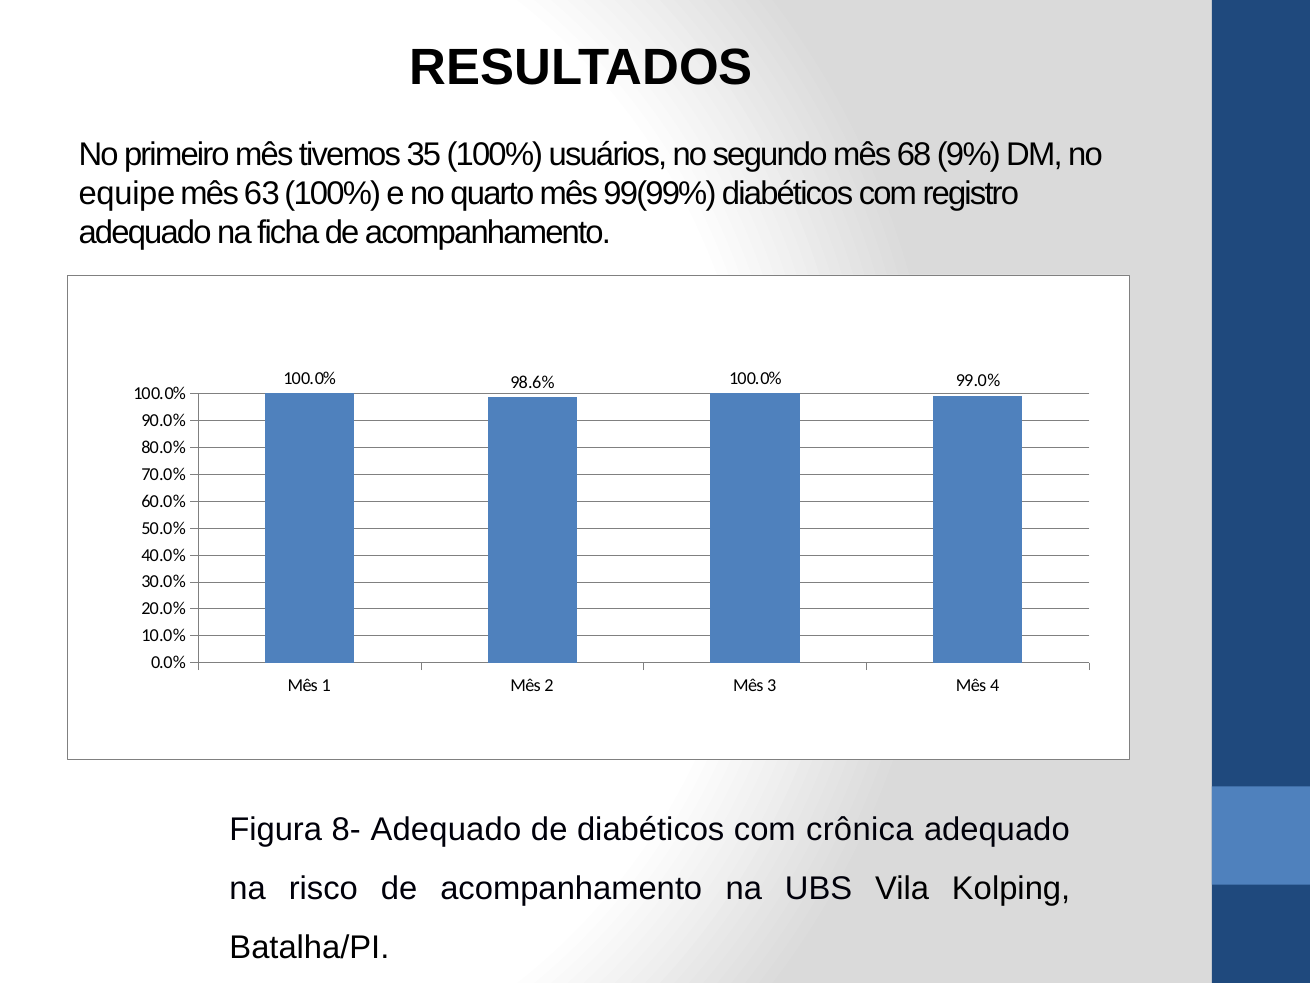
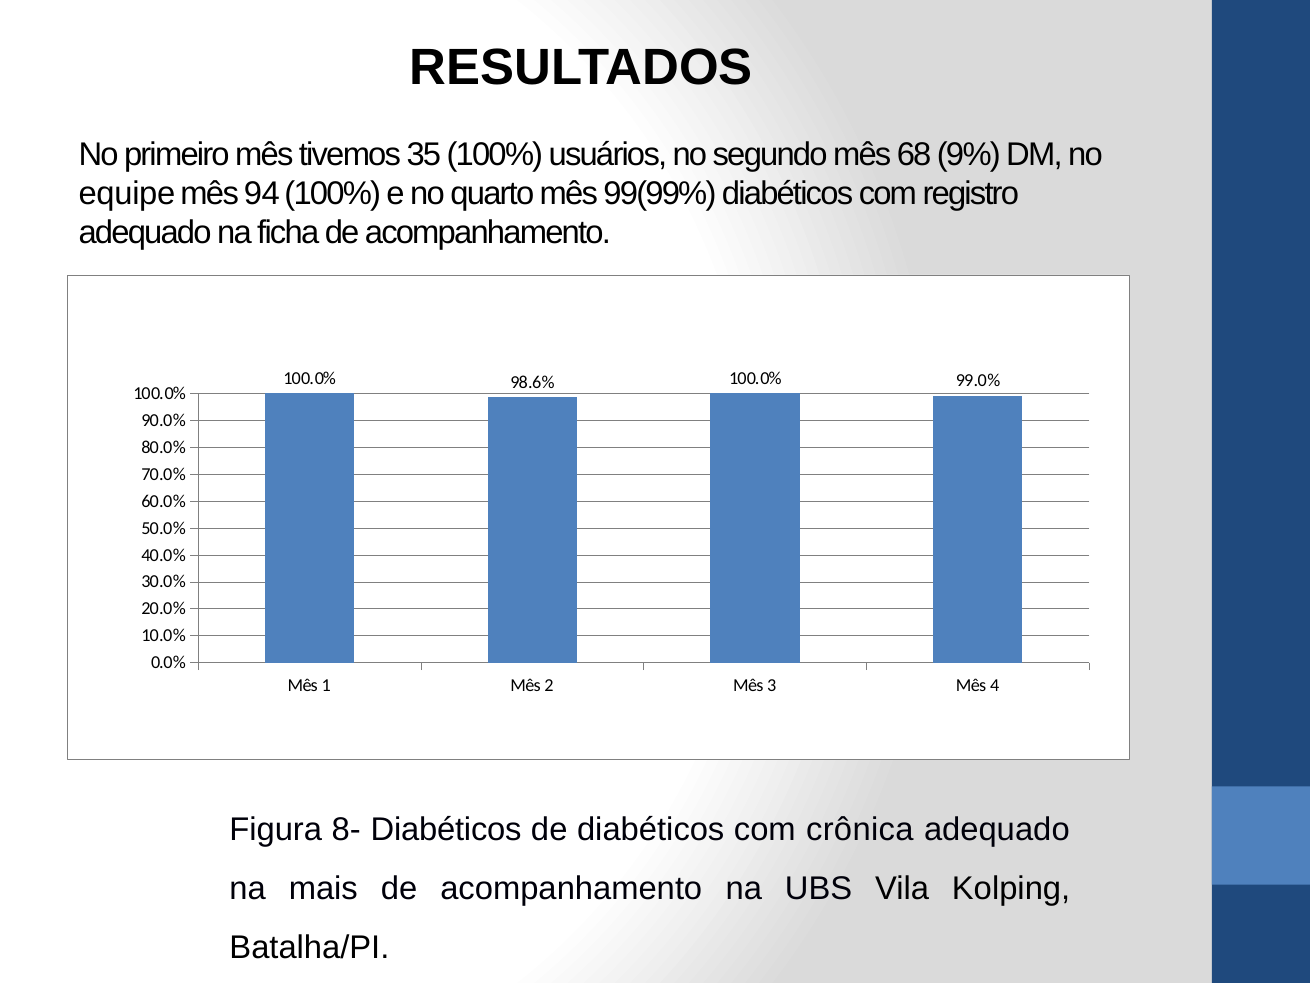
63: 63 -> 94
8- Adequado: Adequado -> Diabéticos
risco: risco -> mais
